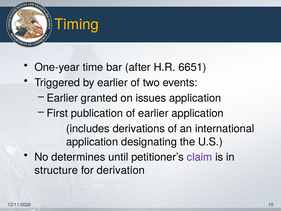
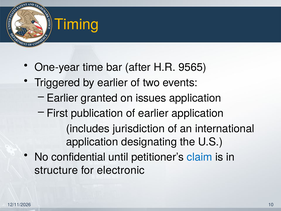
6651: 6651 -> 9565
derivations: derivations -> jurisdiction
determines: determines -> confidential
claim colour: purple -> blue
derivation: derivation -> electronic
